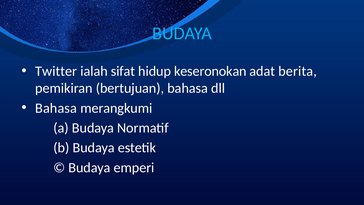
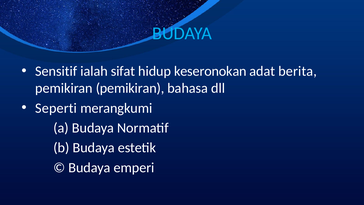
Twitter: Twitter -> Sensitif
pemikiran bertujuan: bertujuan -> pemikiran
Bahasa at (56, 108): Bahasa -> Seperti
